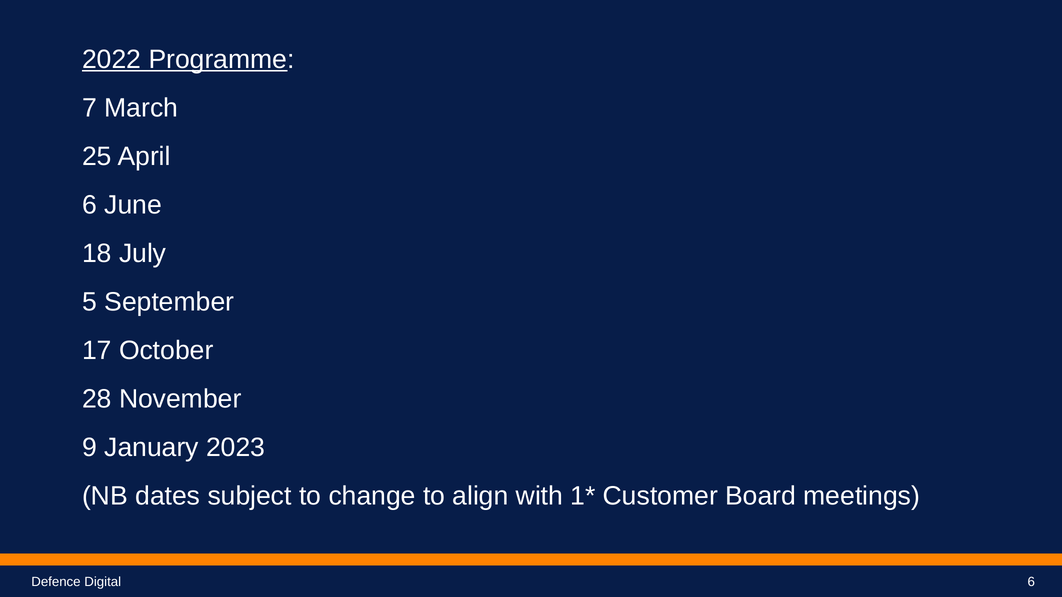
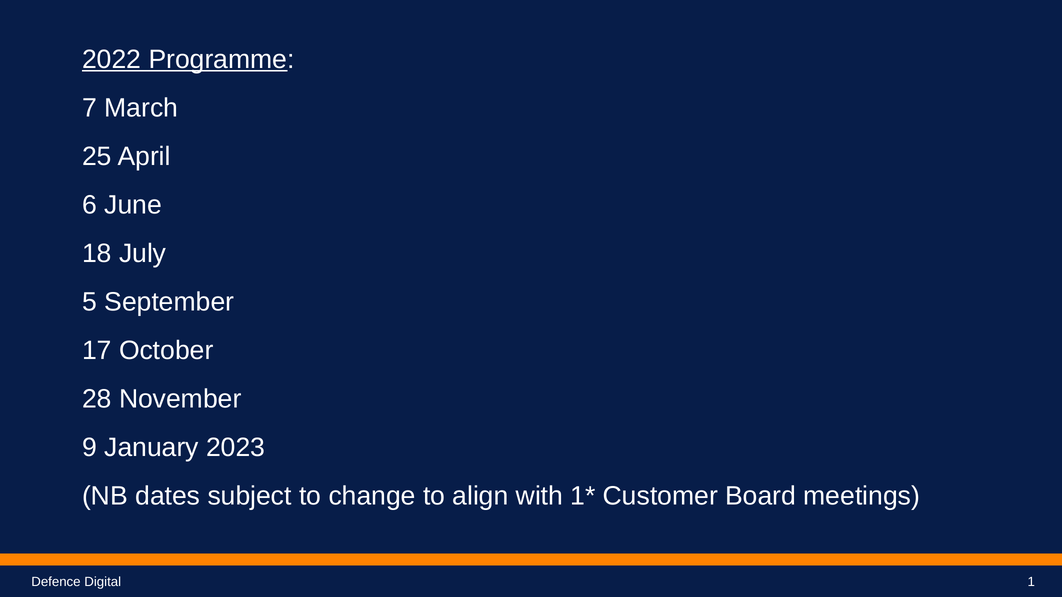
Digital 6: 6 -> 1
